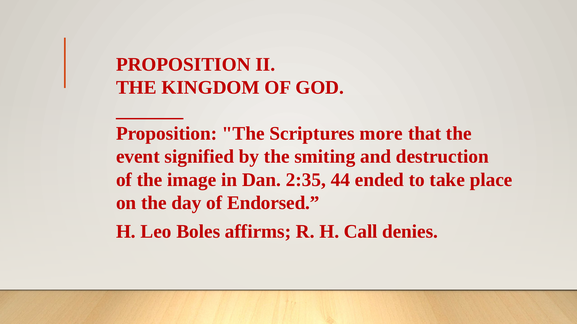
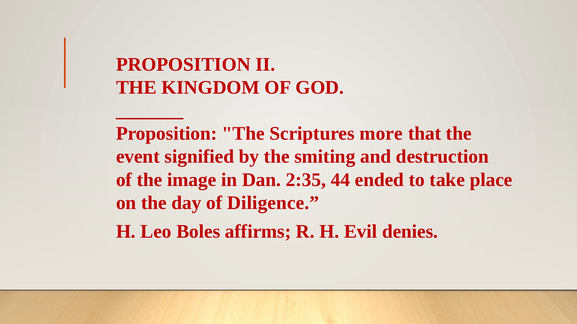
Endorsed: Endorsed -> Diligence
Call: Call -> Evil
